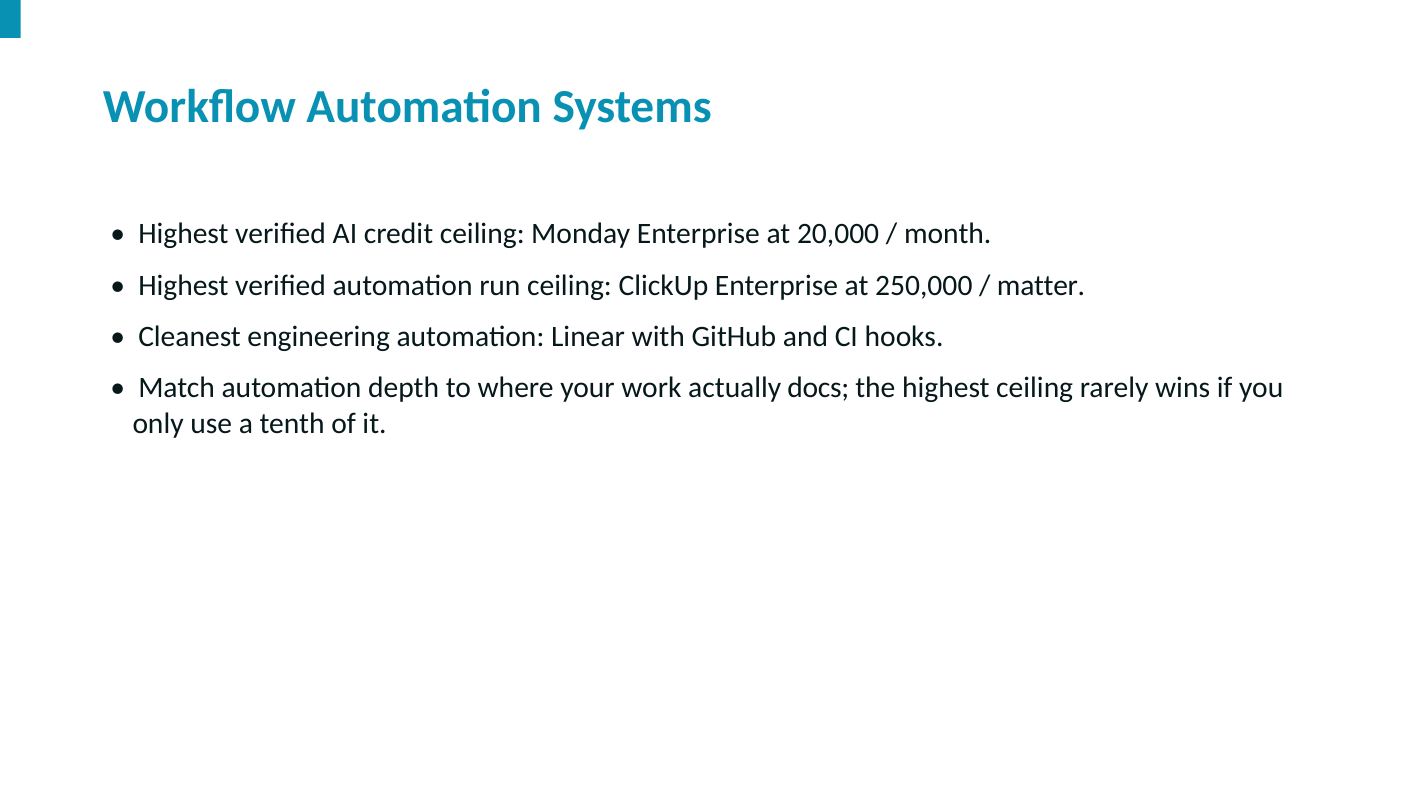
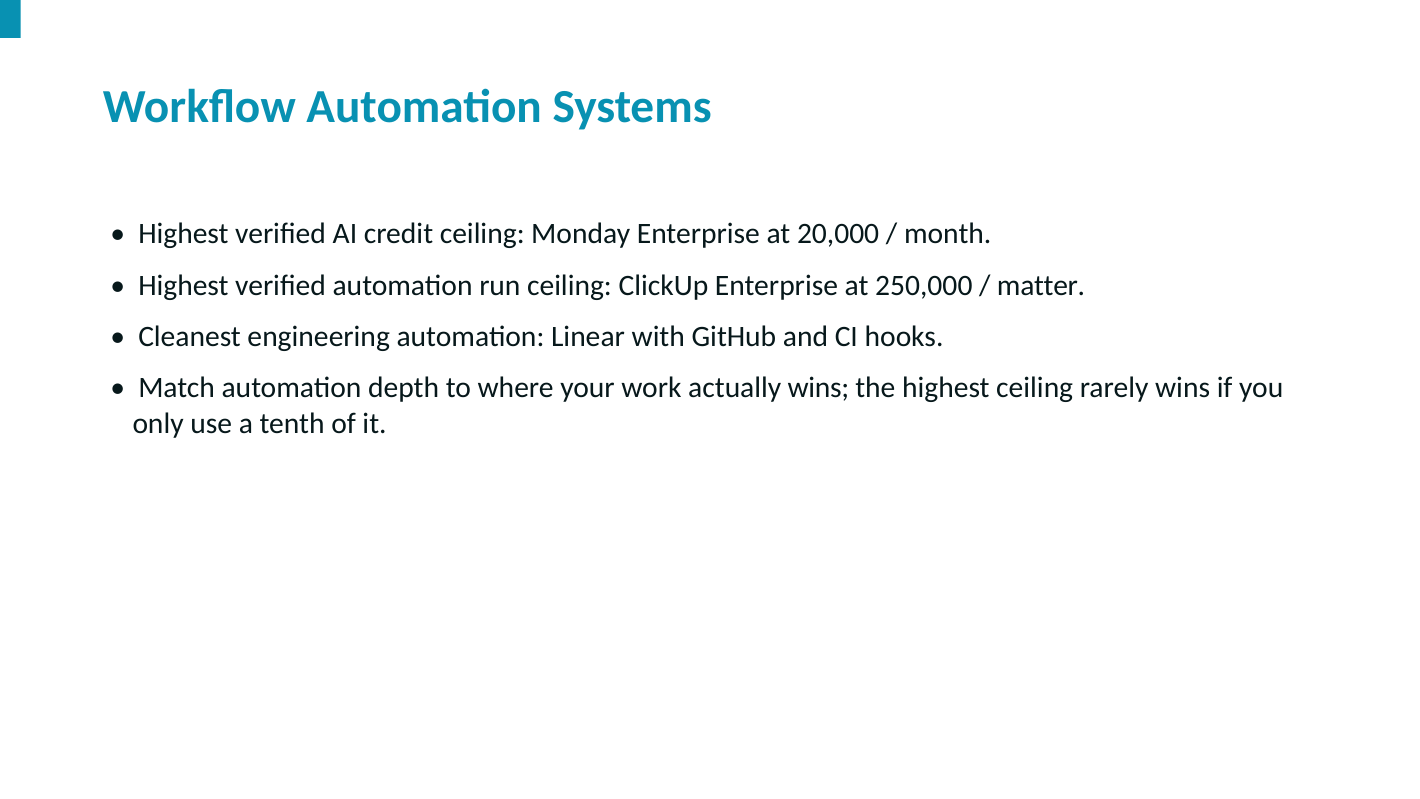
actually docs: docs -> wins
